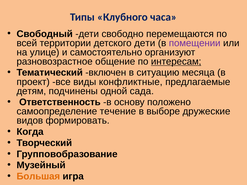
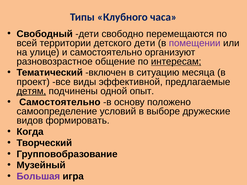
конфликтные: конфликтные -> эффективной
детям underline: none -> present
сада: сада -> опыт
Ответственность at (60, 102): Ответственность -> Самостоятельно
течение: течение -> условий
Большая colour: orange -> purple
